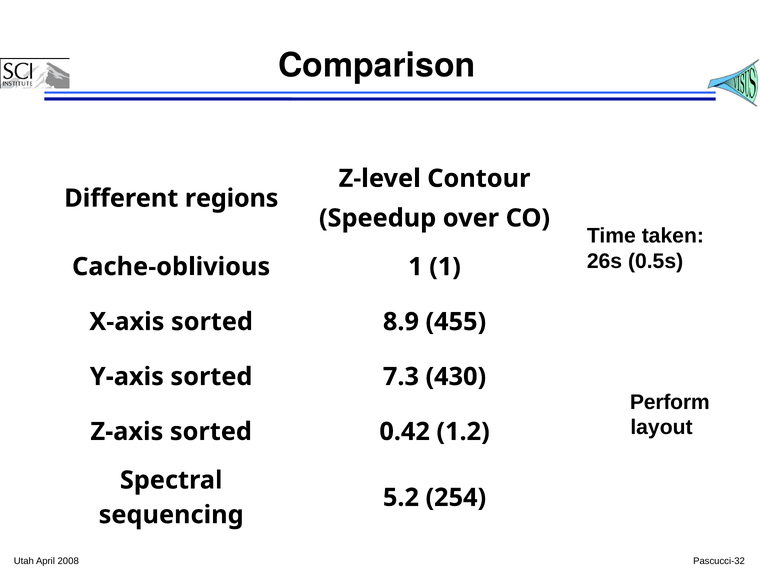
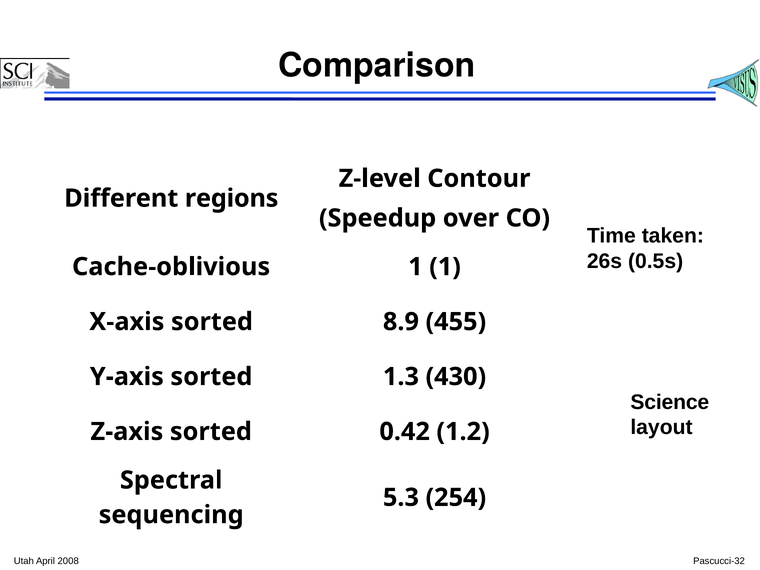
7.3: 7.3 -> 1.3
Perform: Perform -> Science
5.2: 5.2 -> 5.3
